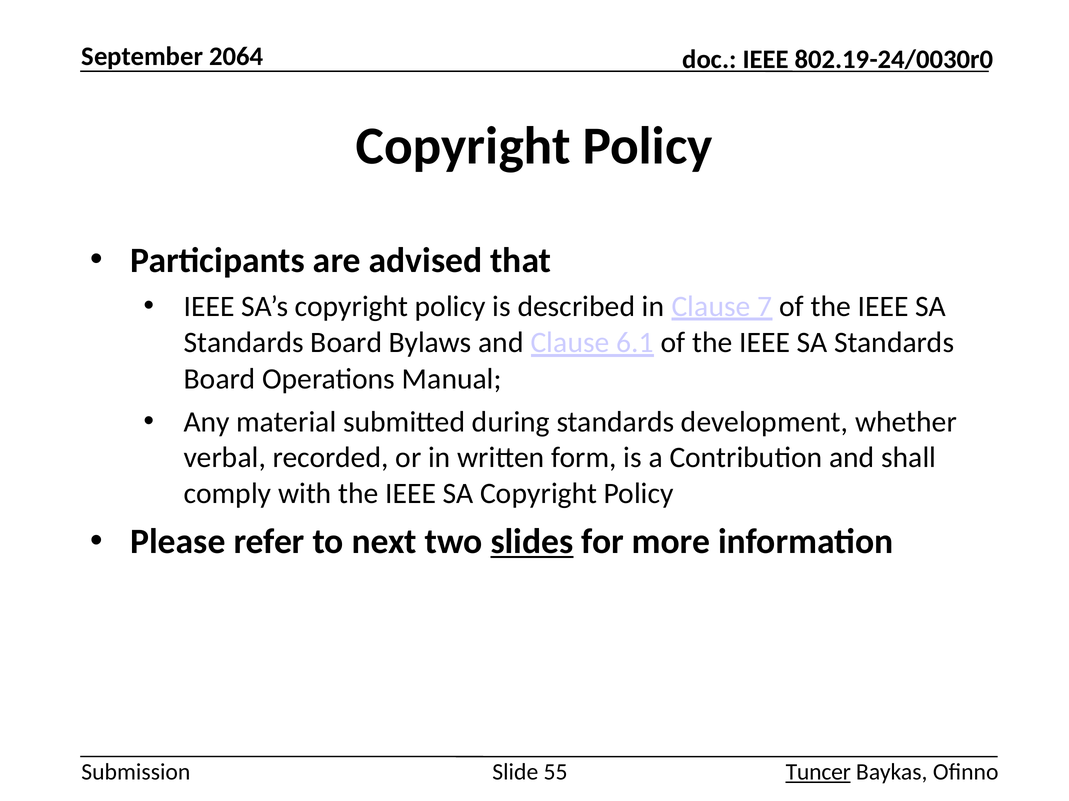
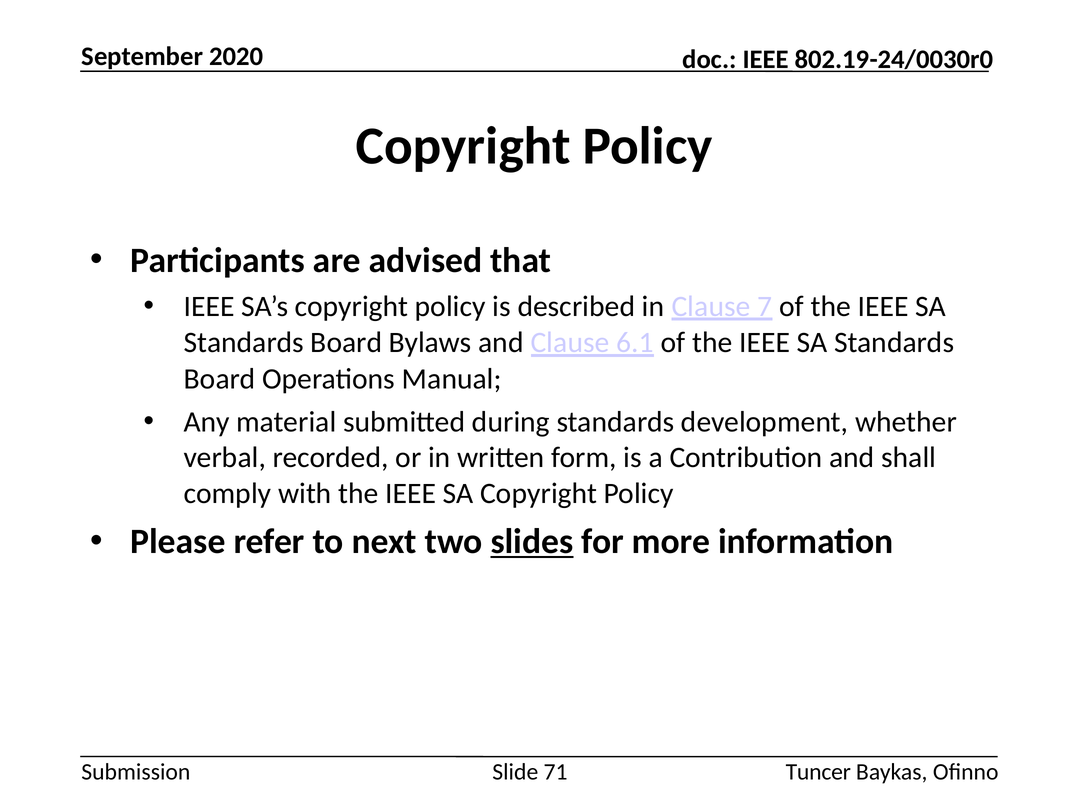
2064: 2064 -> 2020
55: 55 -> 71
Tuncer underline: present -> none
